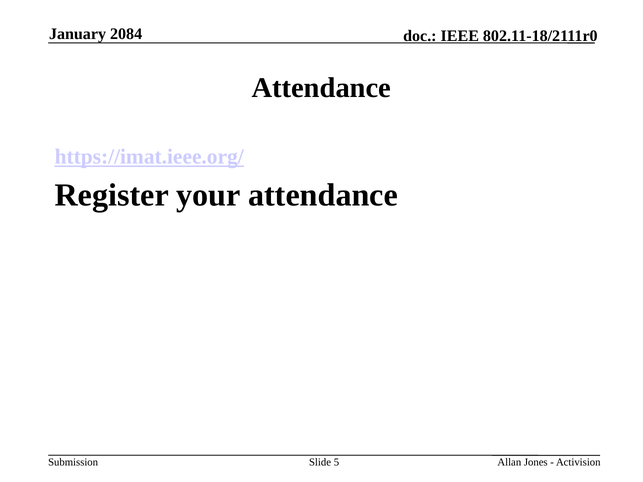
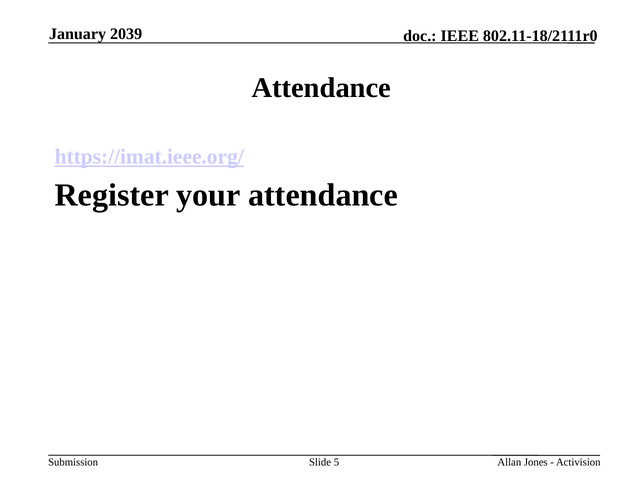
2084: 2084 -> 2039
